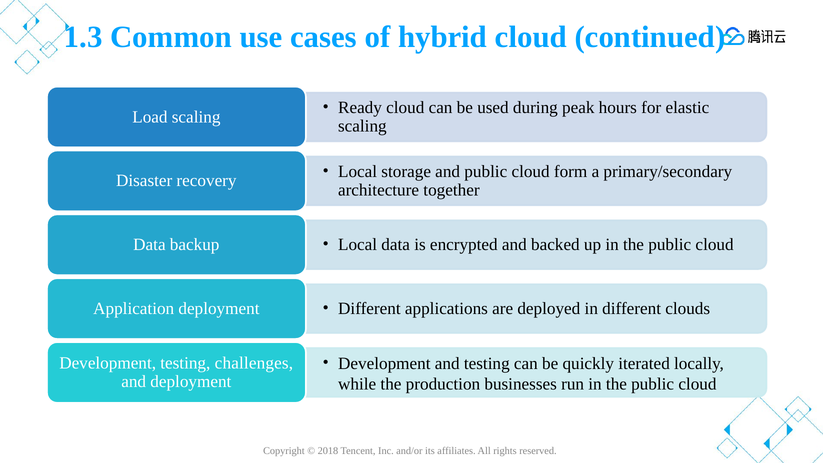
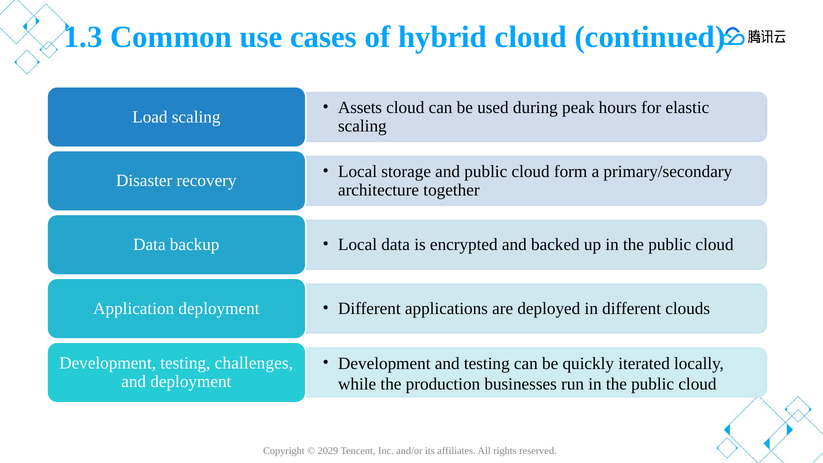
Ready: Ready -> Assets
2018: 2018 -> 2029
